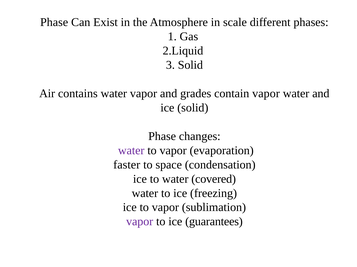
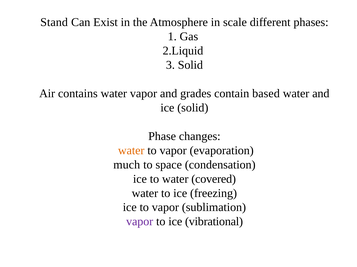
Phase at (54, 22): Phase -> Stand
contain vapor: vapor -> based
water at (131, 151) colour: purple -> orange
faster: faster -> much
guarantees: guarantees -> vibrational
